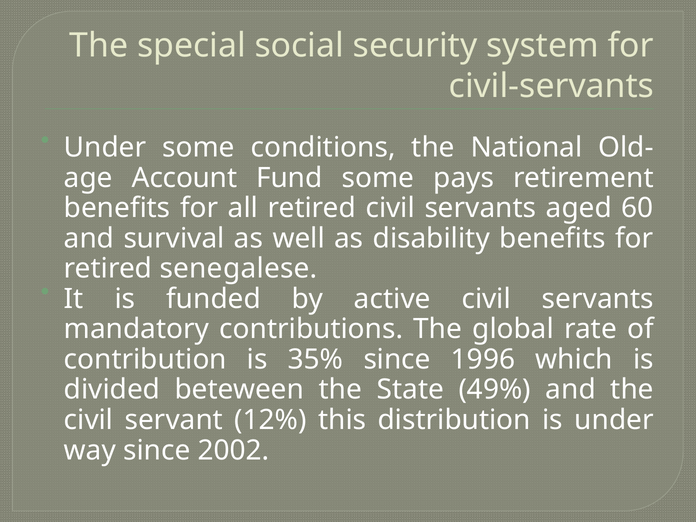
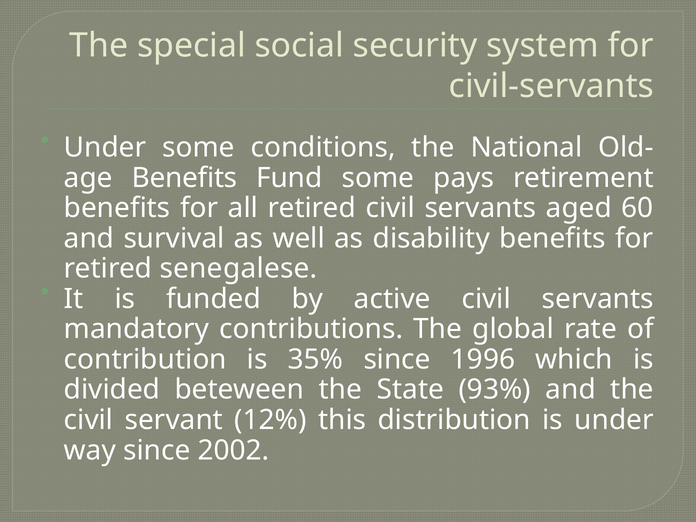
Account at (184, 178): Account -> Benefits
49%: 49% -> 93%
